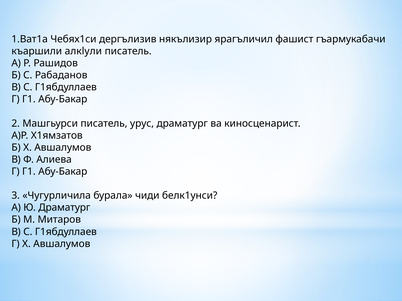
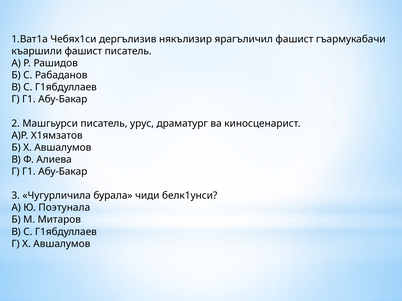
къаршили алкlули: алкlули -> фашист
Ю Драматург: Драматург -> Поэтунала
